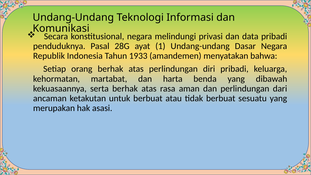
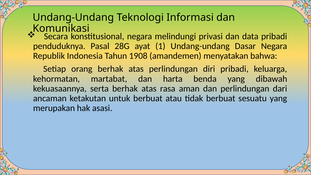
1933: 1933 -> 1908
